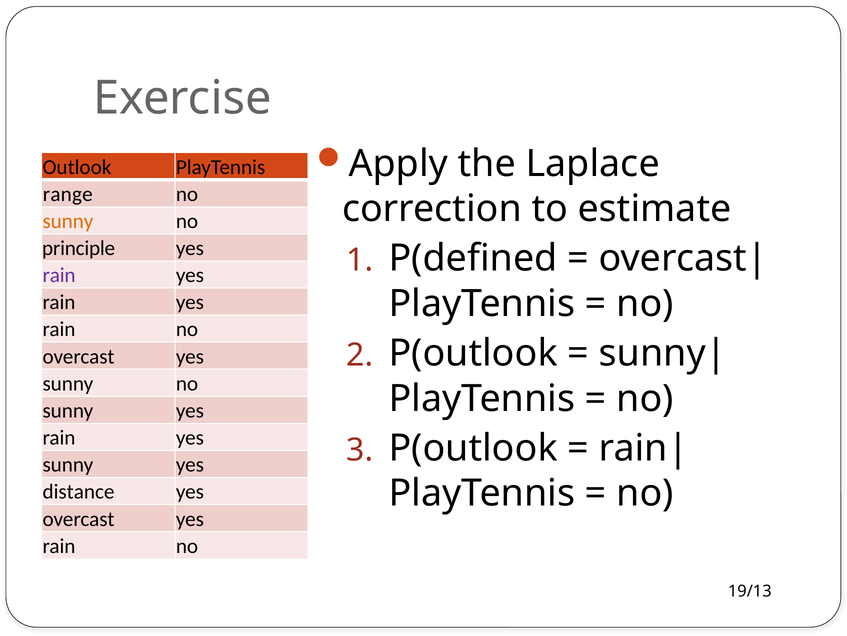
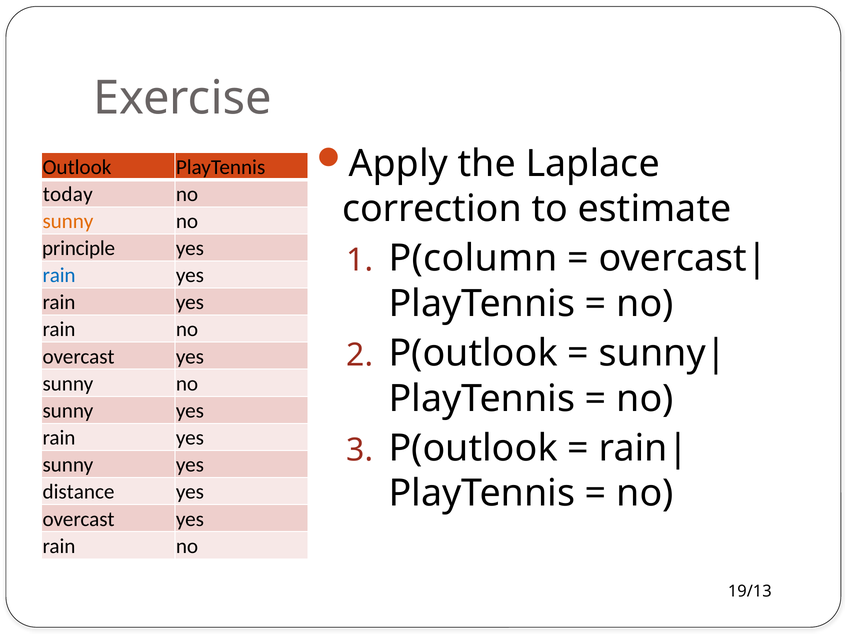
range: range -> today
P(defined: P(defined -> P(column
rain at (59, 275) colour: purple -> blue
